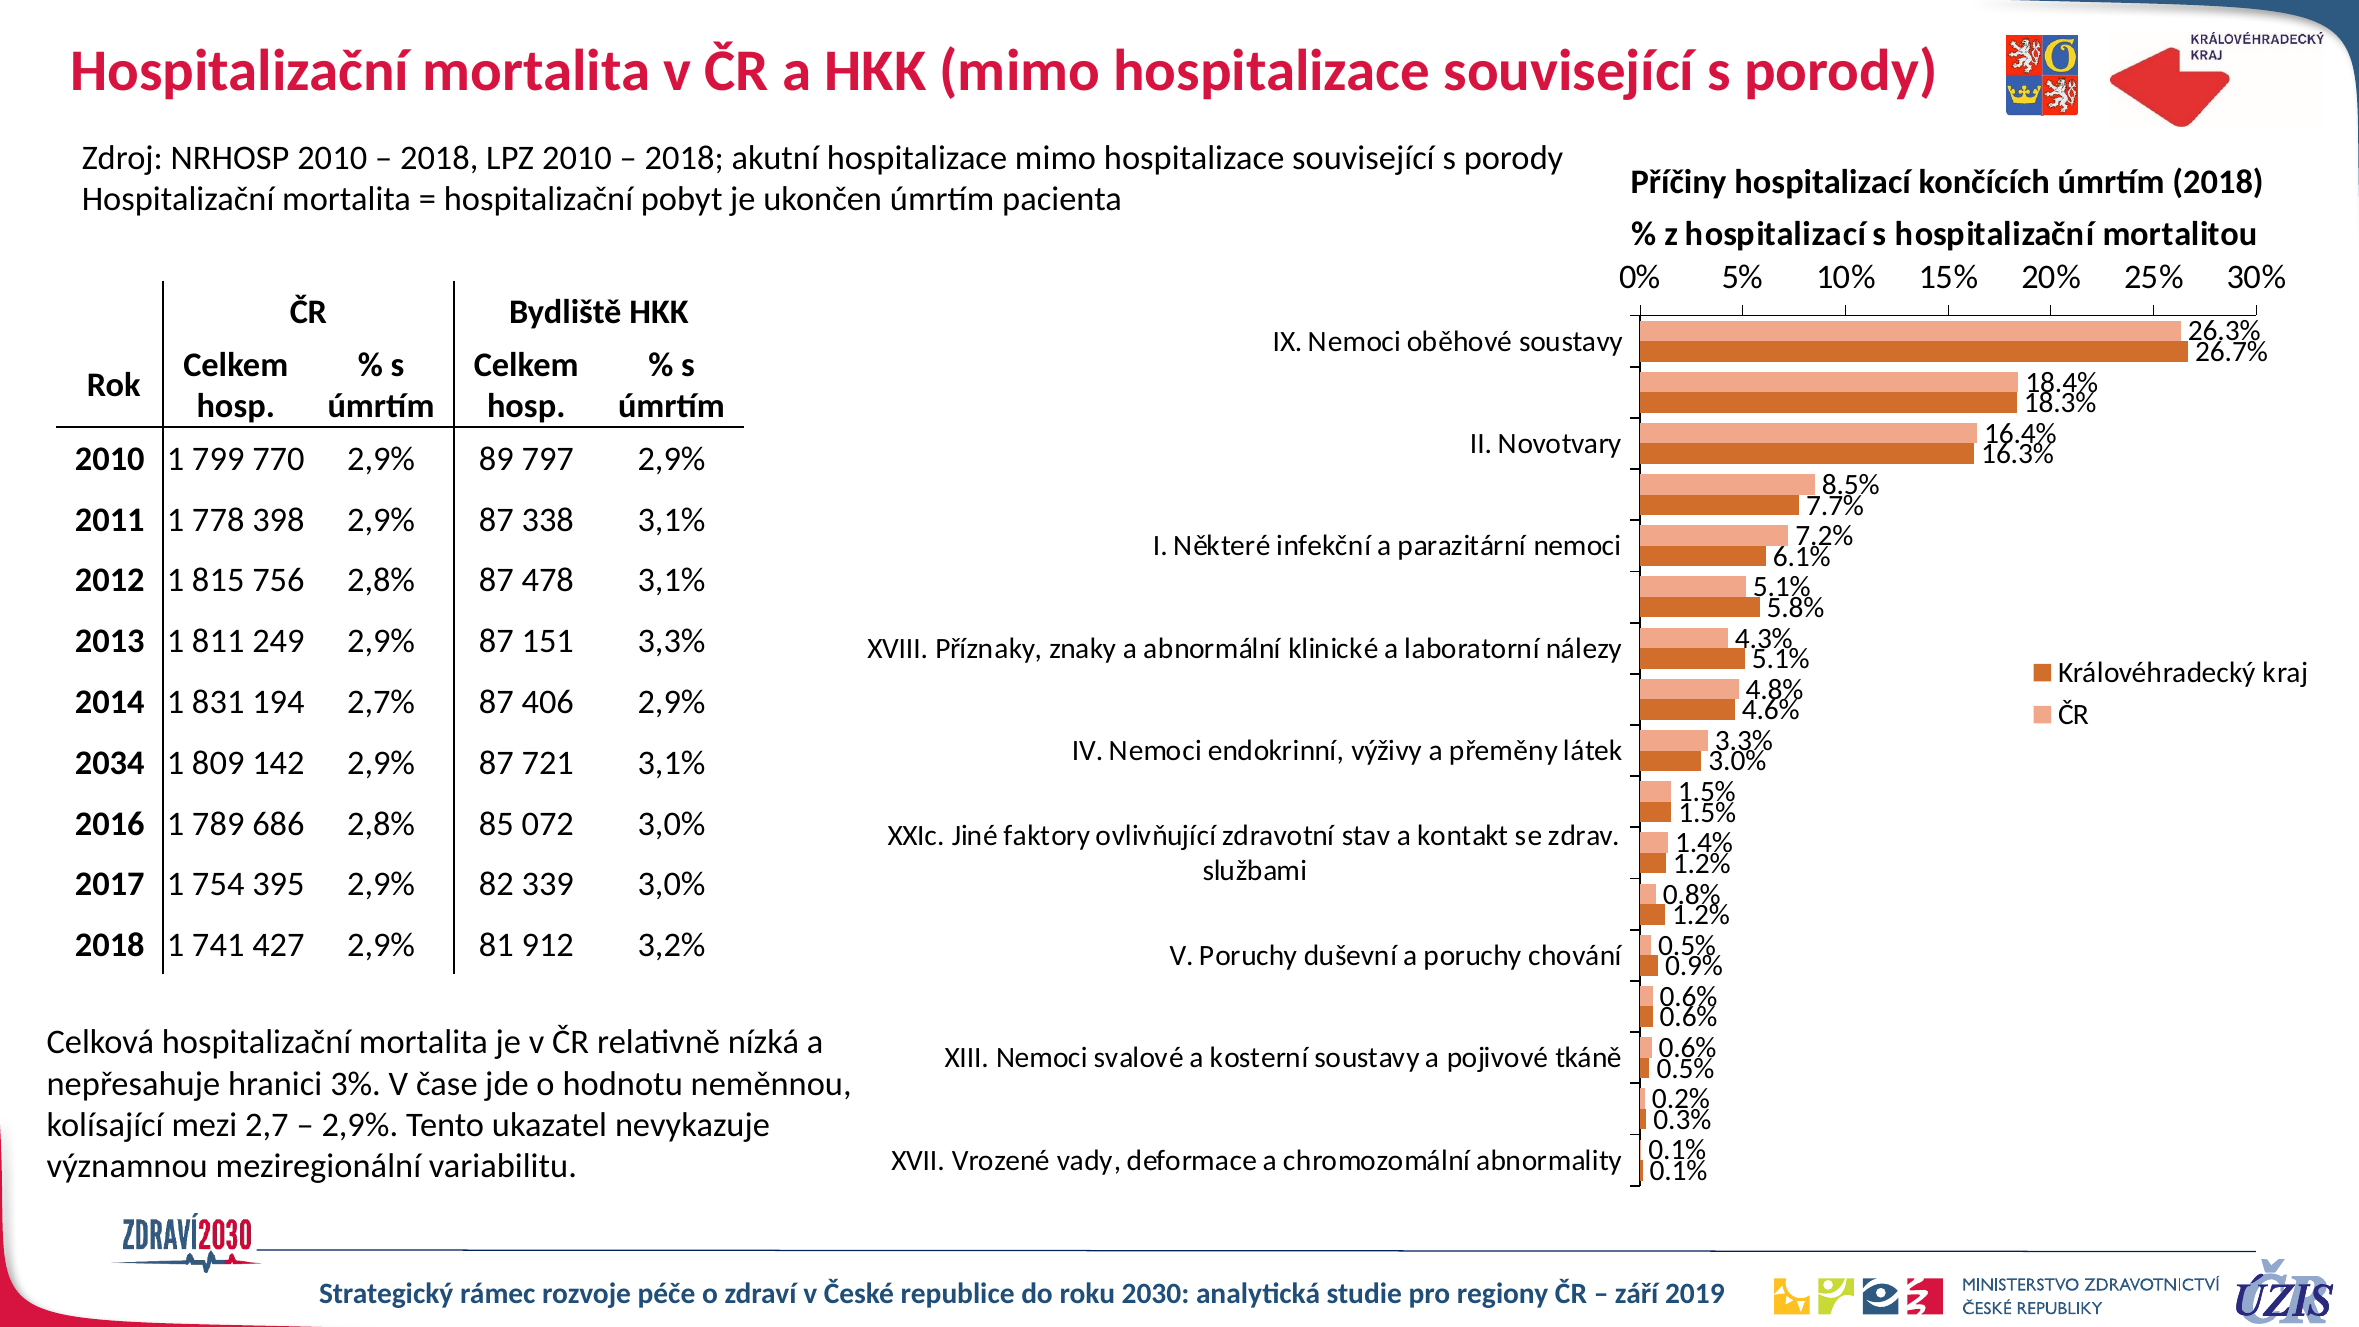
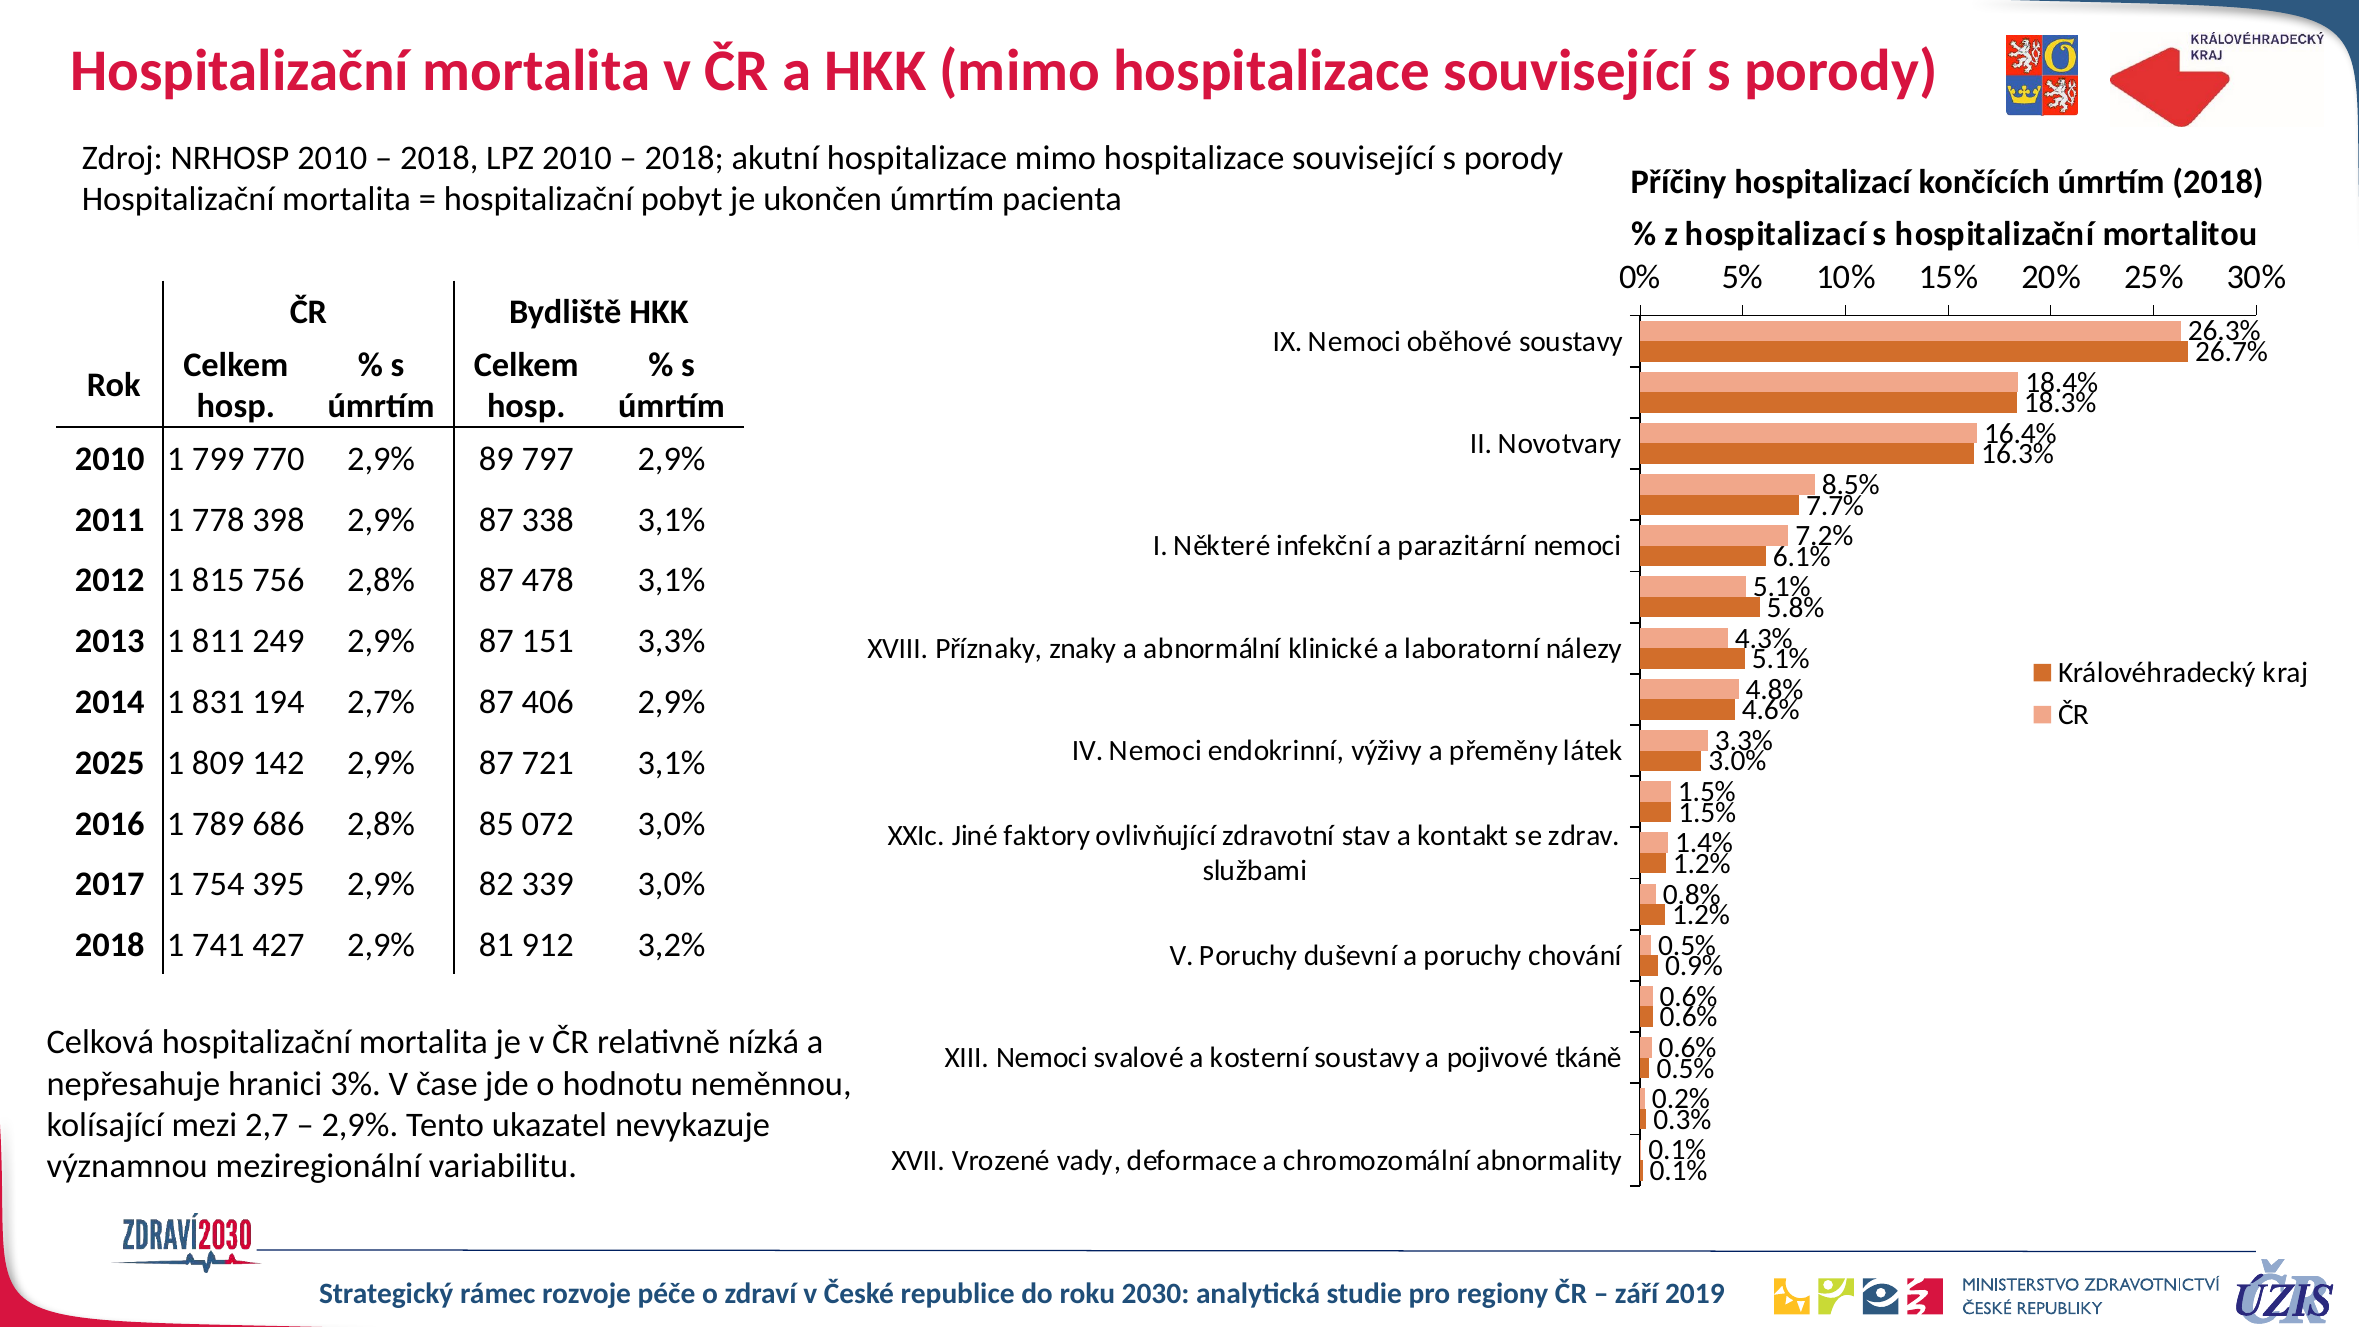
2034: 2034 -> 2025
